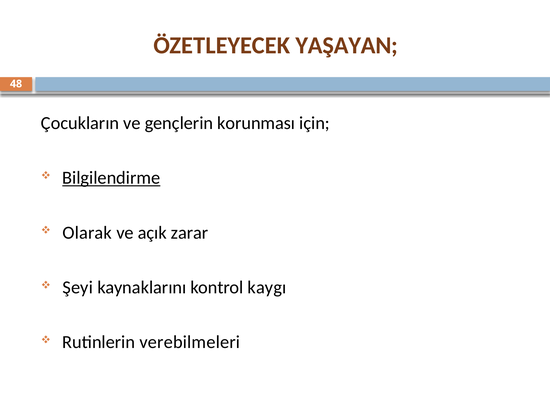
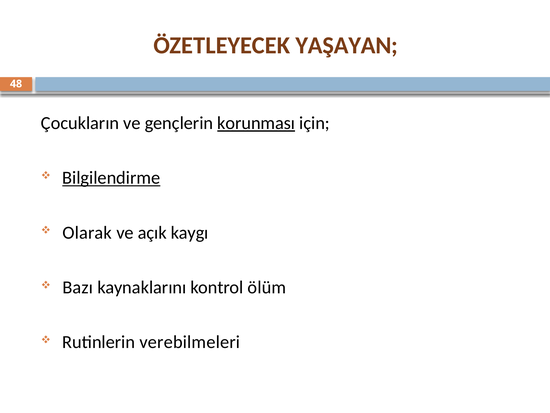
korunması underline: none -> present
zarar: zarar -> kaygı
Şeyi: Şeyi -> Bazı
kaygı: kaygı -> ölüm
